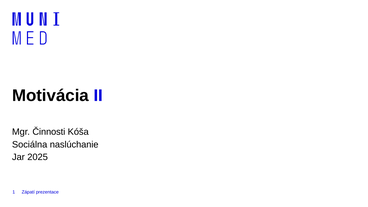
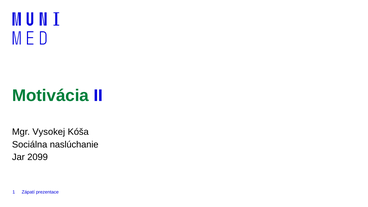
Motivácia colour: black -> green
Činnosti: Činnosti -> Vysokej
2025: 2025 -> 2099
